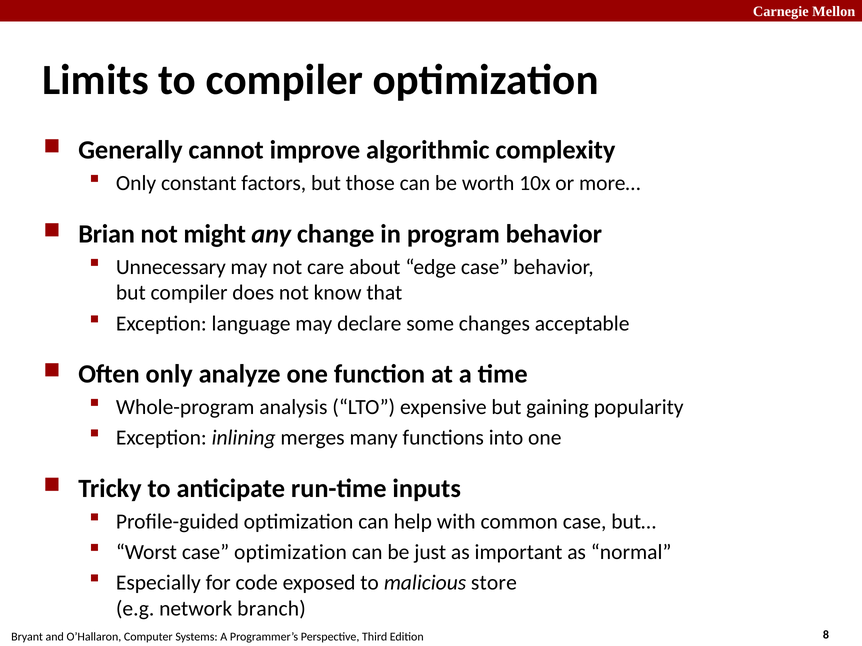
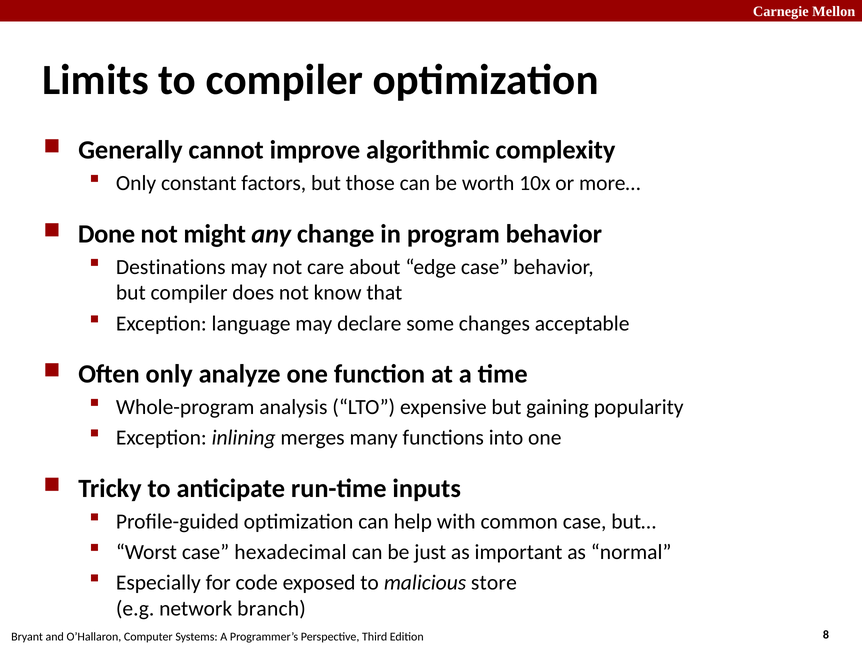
Brian: Brian -> Done
Unnecessary: Unnecessary -> Destinations
case optimization: optimization -> hexadecimal
